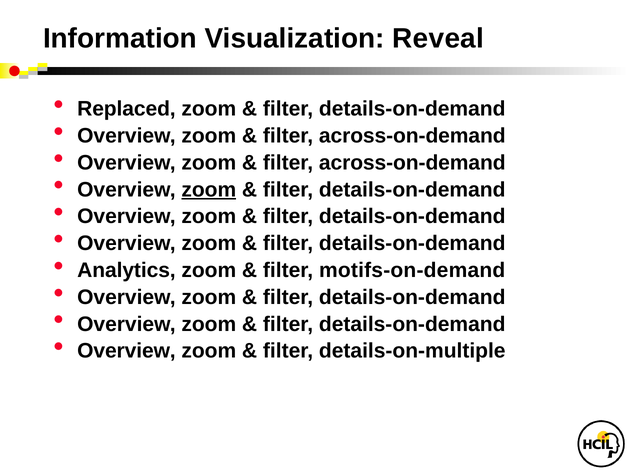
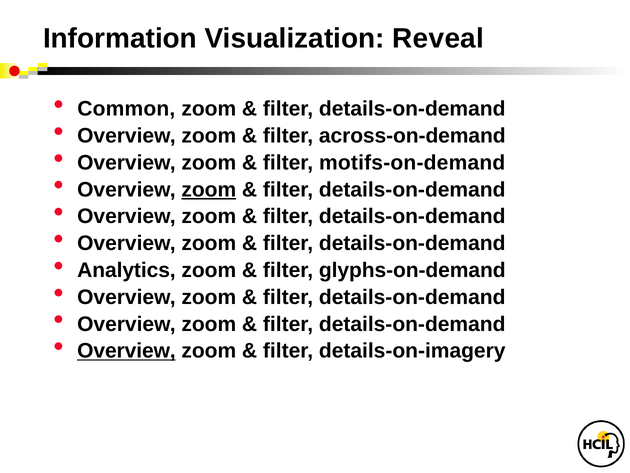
Replaced: Replaced -> Common
across-on-demand at (412, 163): across-on-demand -> motifs-on-demand
motifs-on-demand: motifs-on-demand -> glyphs-on-demand
Overview at (126, 351) underline: none -> present
details-on-multiple: details-on-multiple -> details-on-imagery
